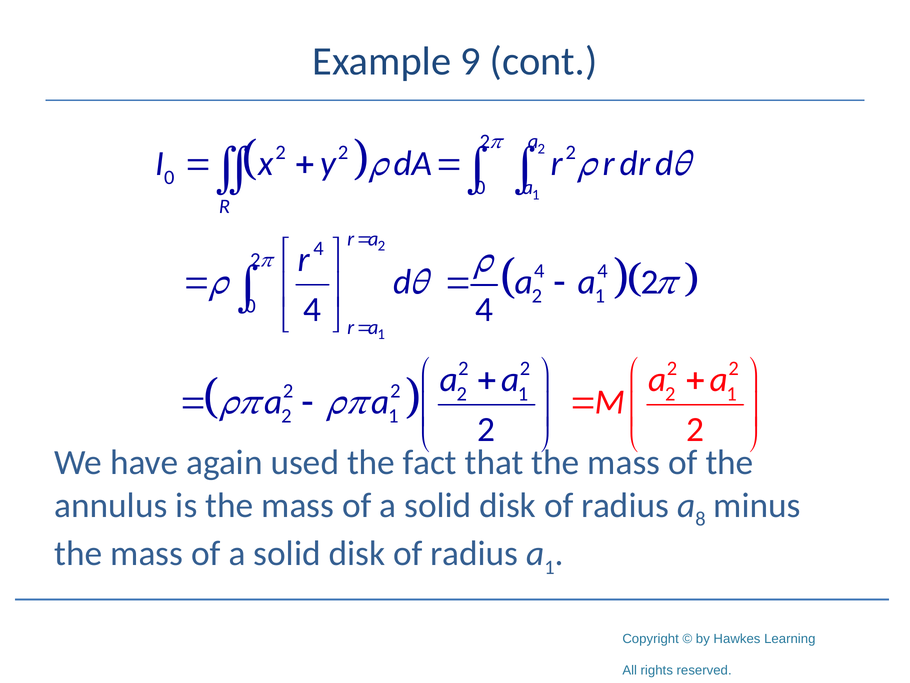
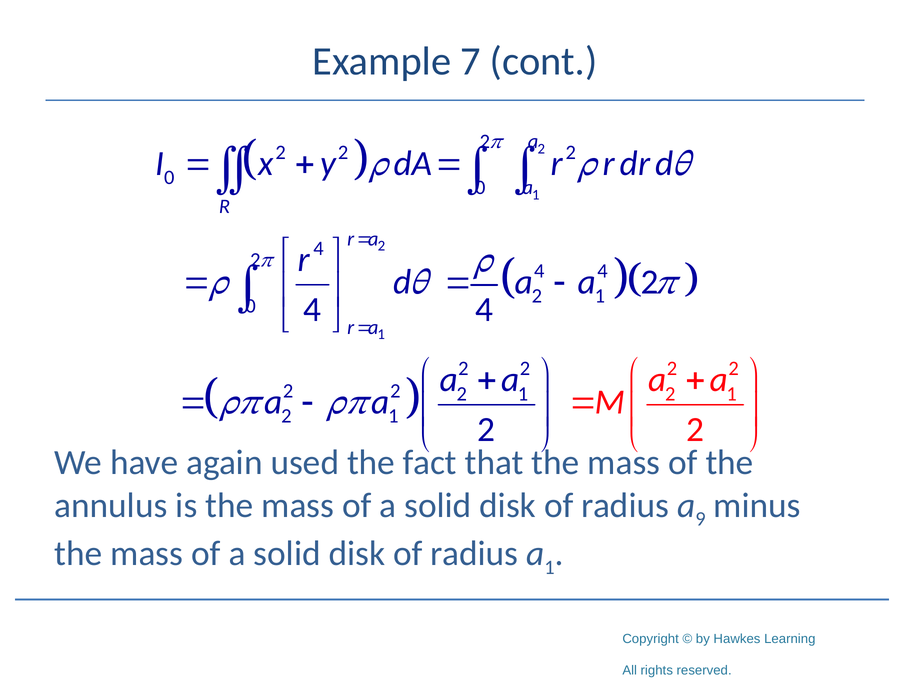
9: 9 -> 7
8: 8 -> 9
